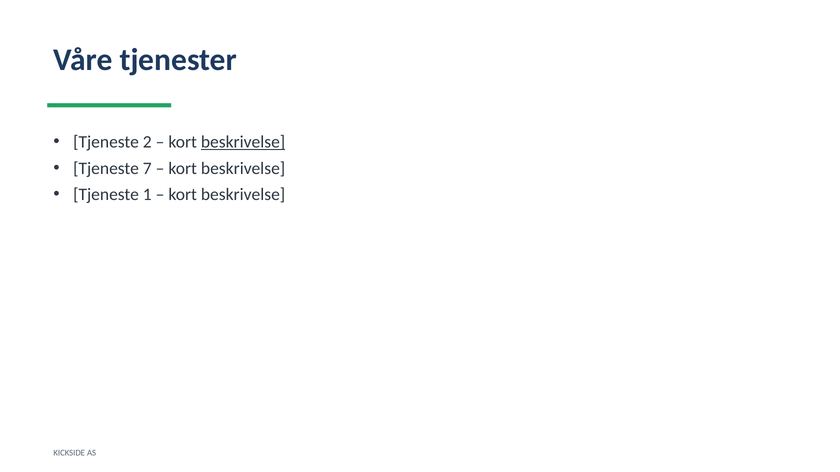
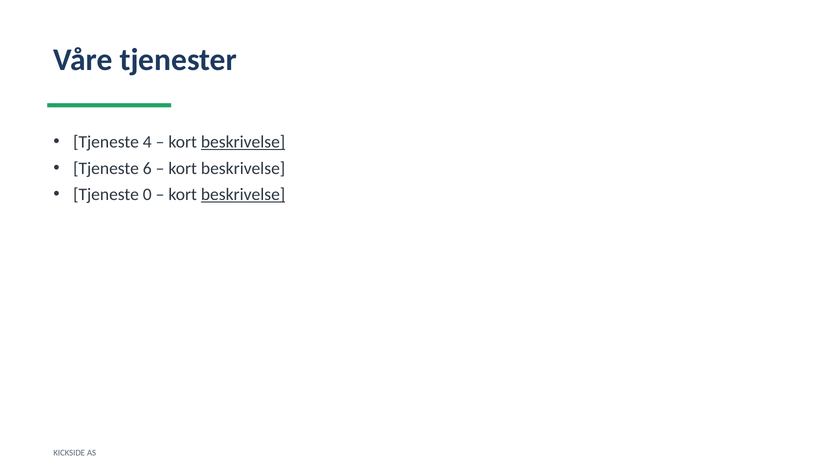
2: 2 -> 4
7: 7 -> 6
1: 1 -> 0
beskrivelse at (243, 195) underline: none -> present
